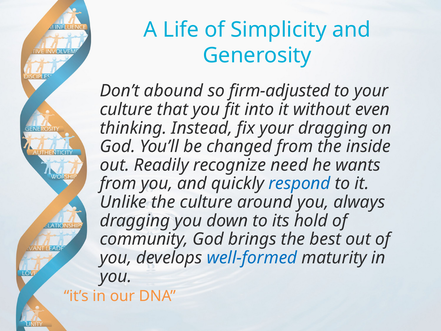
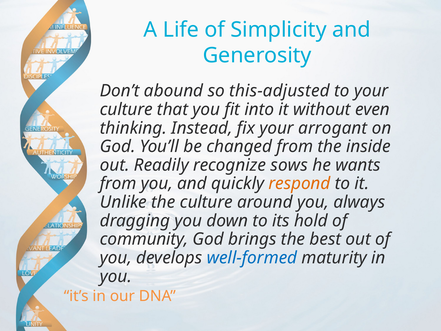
firm-adjusted: firm-adjusted -> this-adjusted
your dragging: dragging -> arrogant
need: need -> sows
respond colour: blue -> orange
